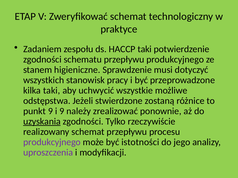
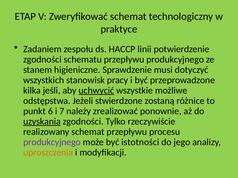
HACCP taki: taki -> linii
kilka taki: taki -> jeśli
uchwycić underline: none -> present
punkt 9: 9 -> 6
i 9: 9 -> 7
uproszczenia colour: purple -> orange
